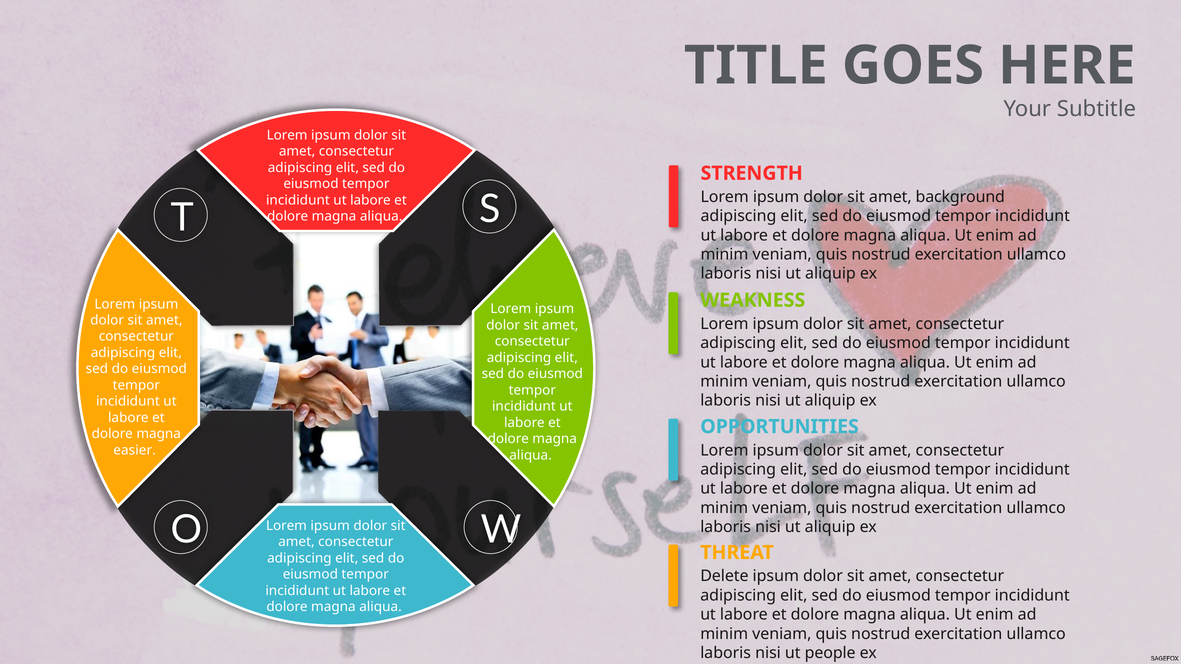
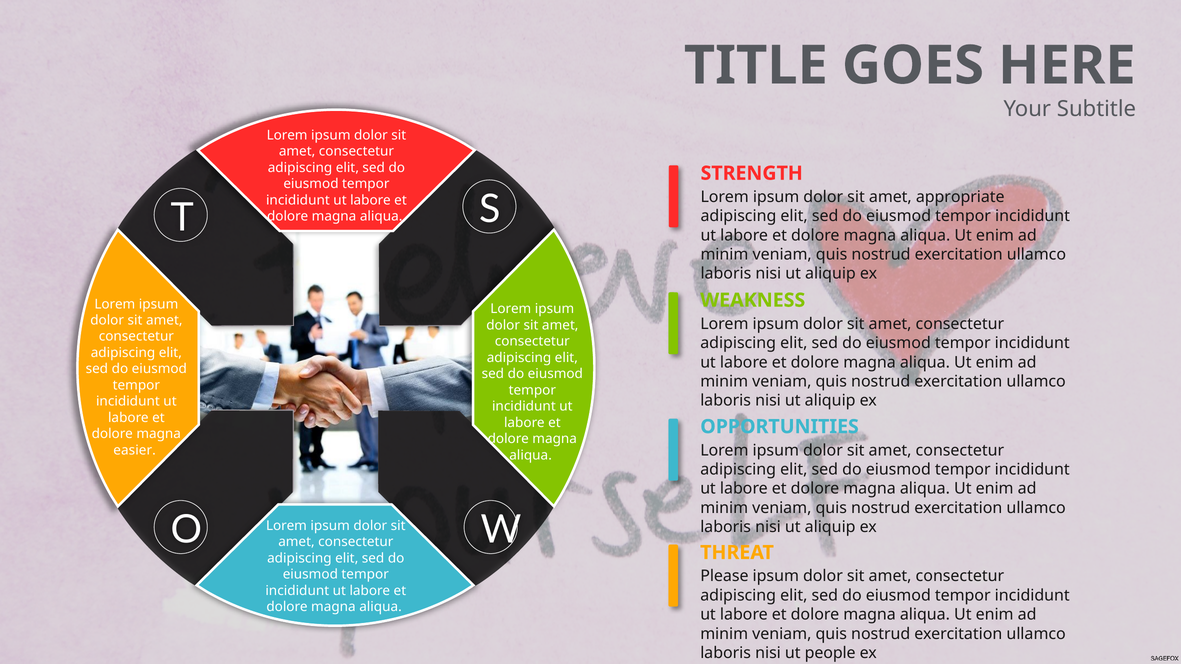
background: background -> appropriate
Delete: Delete -> Please
